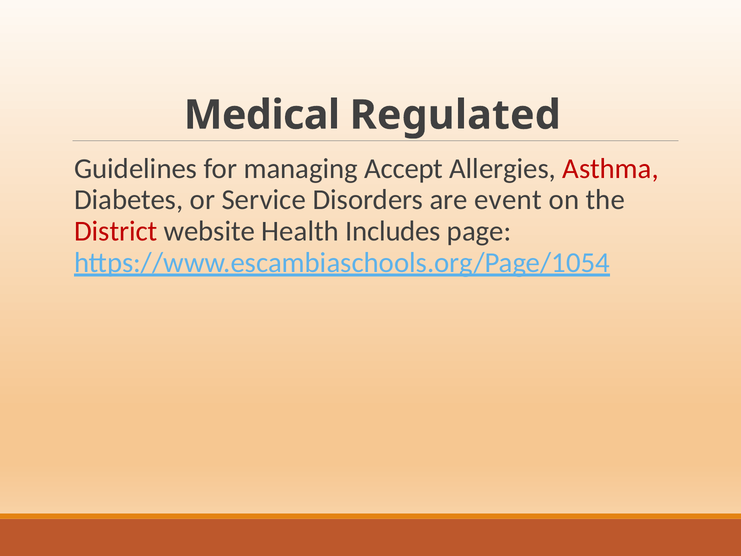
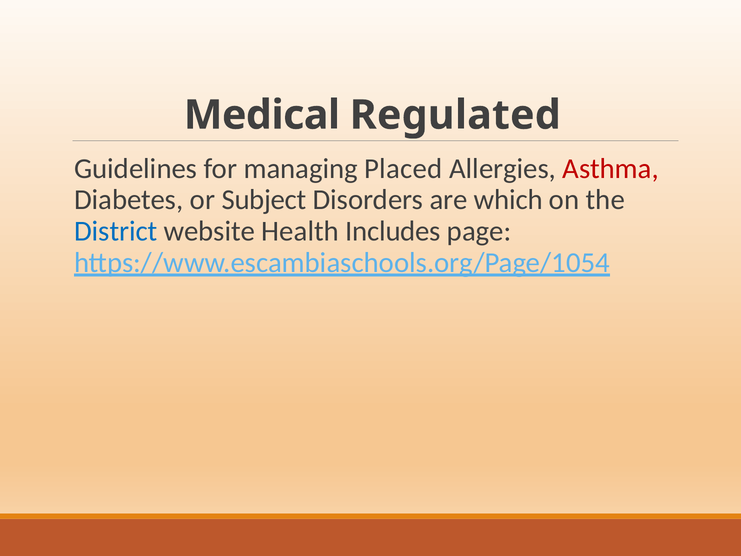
Accept: Accept -> Placed
Service: Service -> Subject
event: event -> which
District colour: red -> blue
